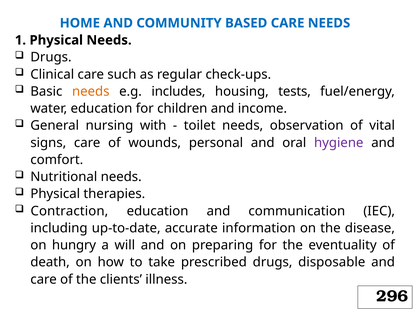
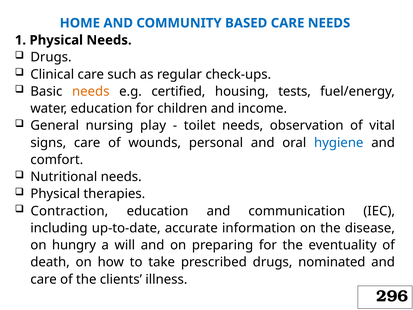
includes: includes -> certified
with: with -> play
hygiene colour: purple -> blue
disposable: disposable -> nominated
